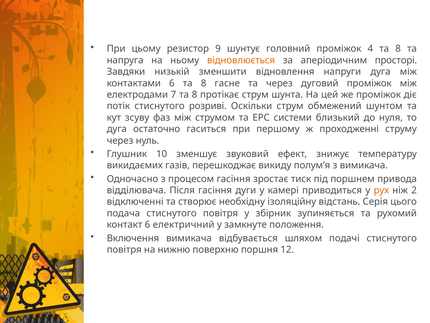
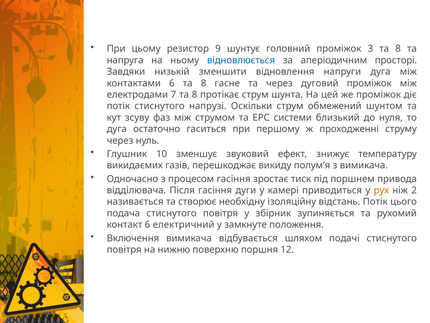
4: 4 -> 3
відновлюється colour: orange -> blue
розриві: розриві -> напрузі
відключенні: відключенні -> називається
відстань Серія: Серія -> Потік
